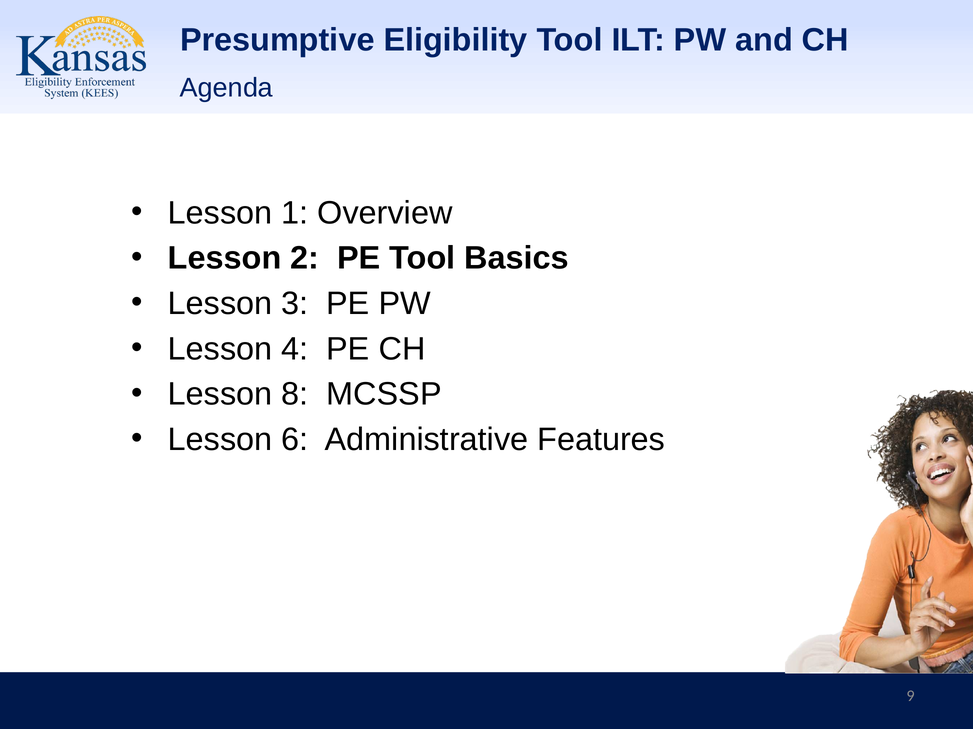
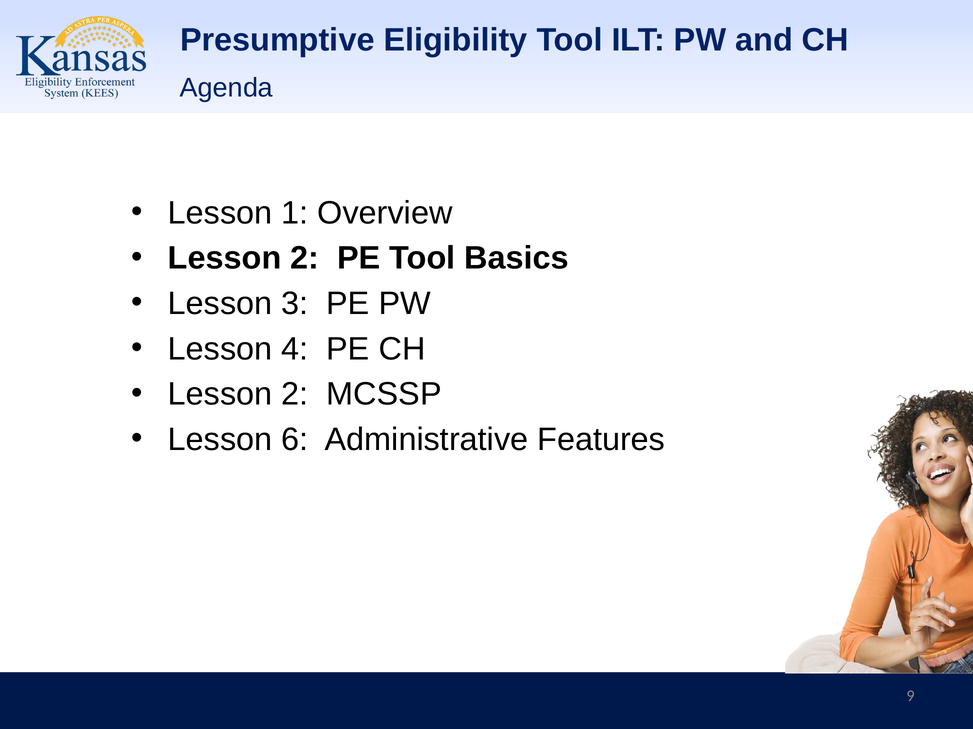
8 at (295, 395): 8 -> 2
